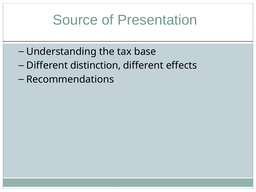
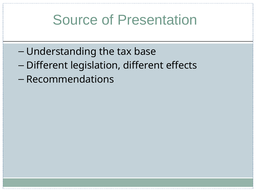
distinction: distinction -> legislation
